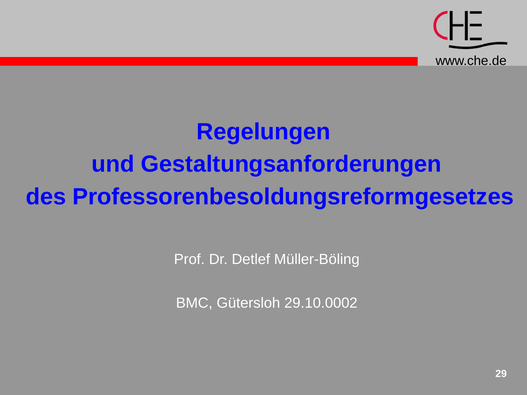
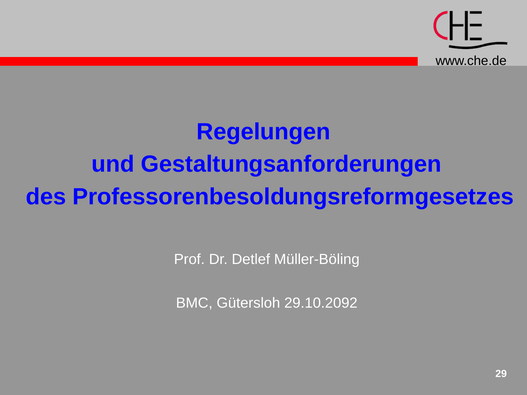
29.10.0002: 29.10.0002 -> 29.10.2092
